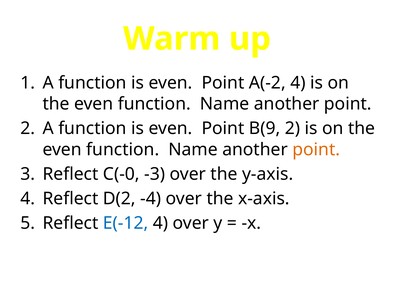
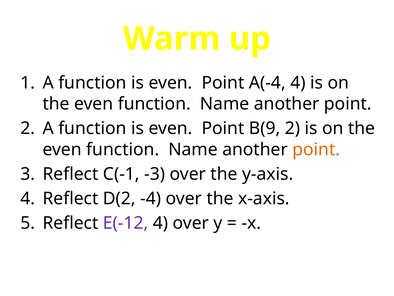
A(-2: A(-2 -> A(-4
C(-0: C(-0 -> C(-1
E(-12 colour: blue -> purple
